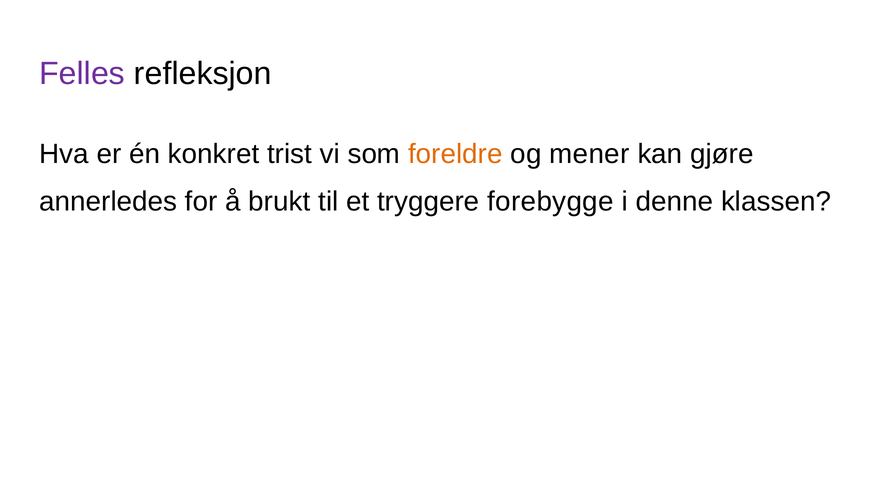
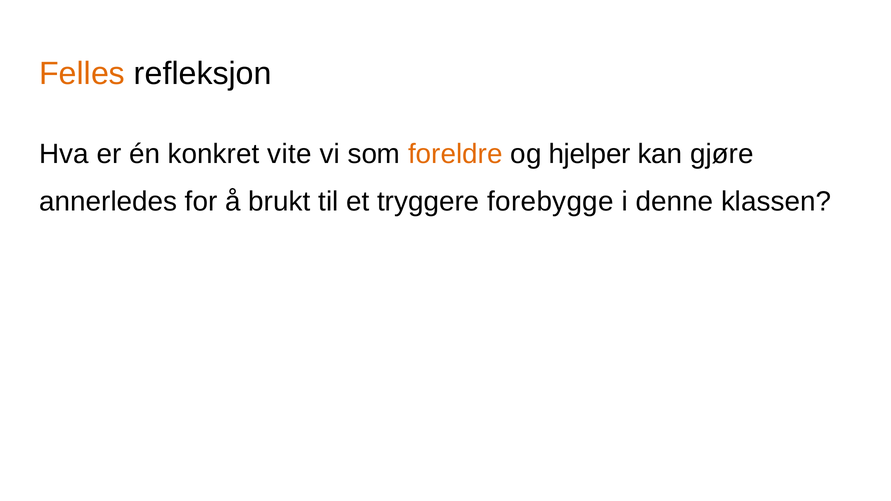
Felles colour: purple -> orange
trist: trist -> vite
mener: mener -> hjelper
